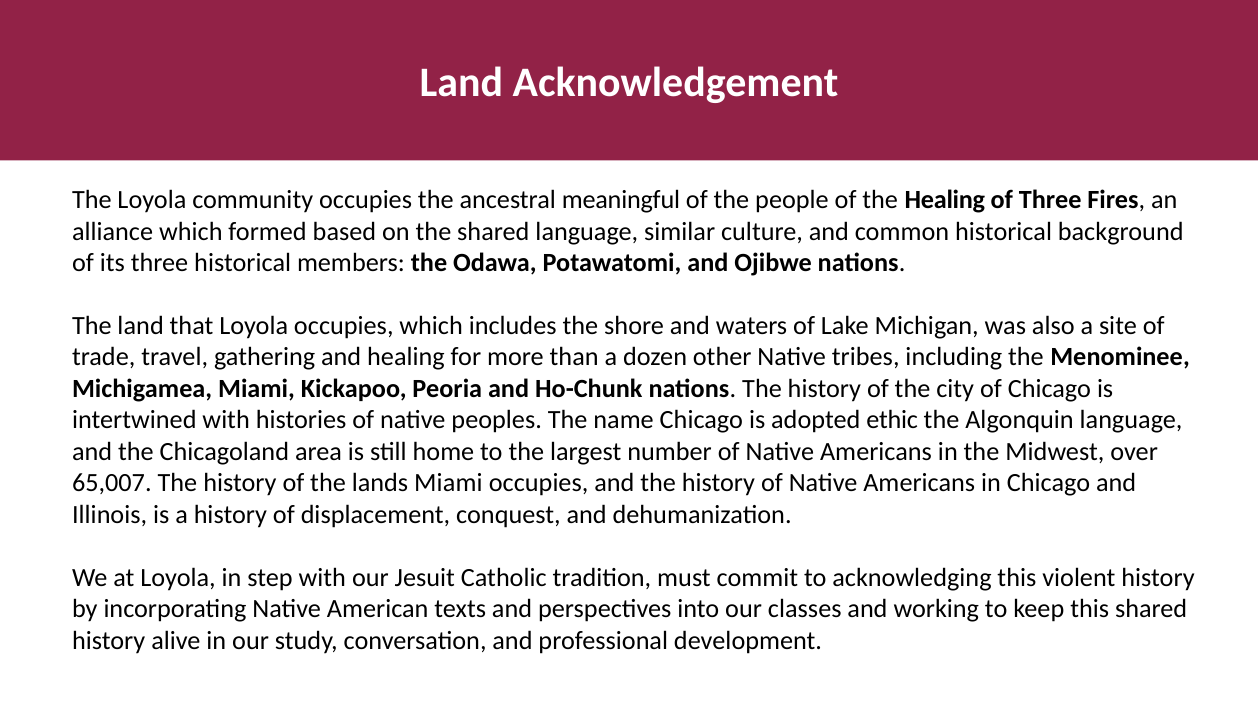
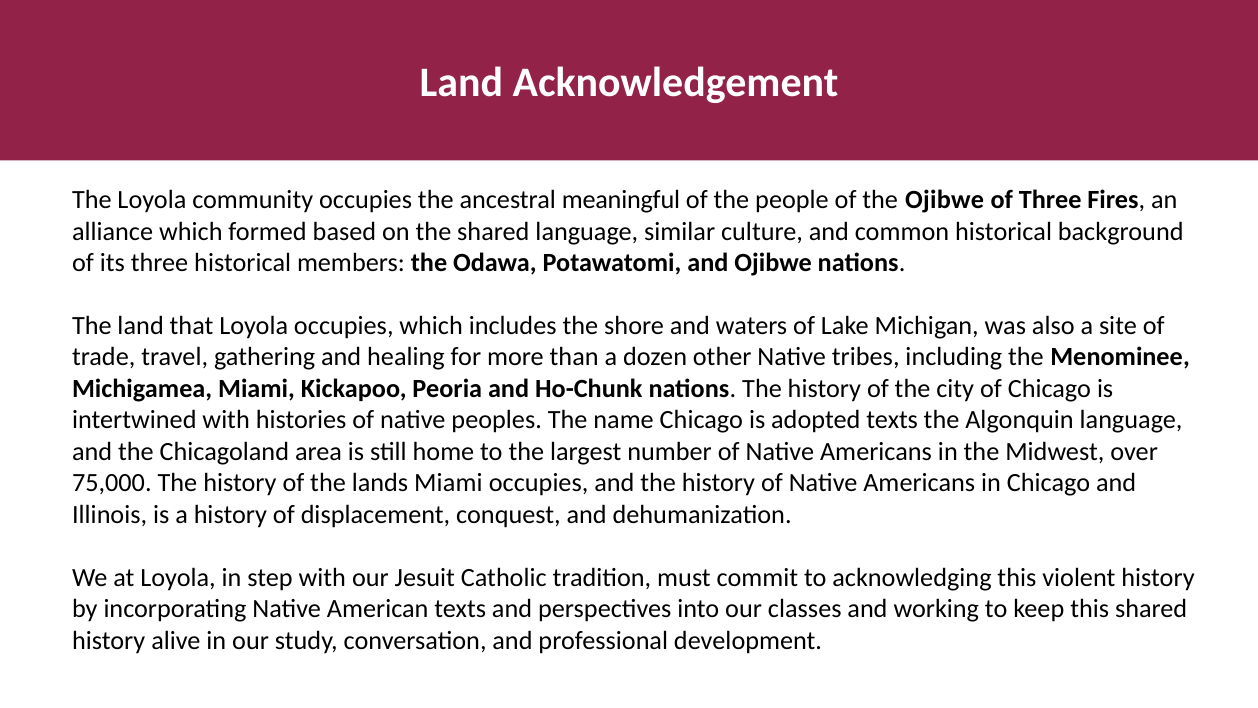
the Healing: Healing -> Ojibwe
adopted ethic: ethic -> texts
65,007: 65,007 -> 75,000
